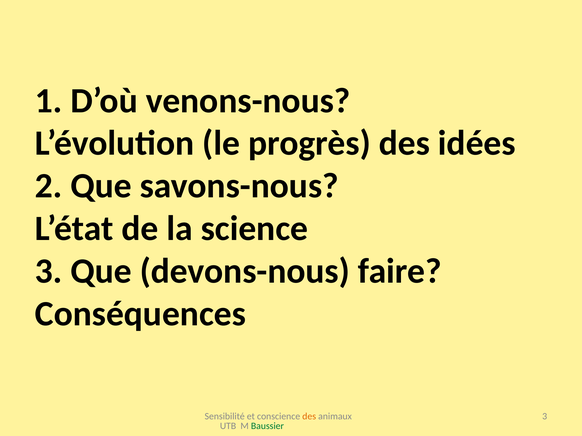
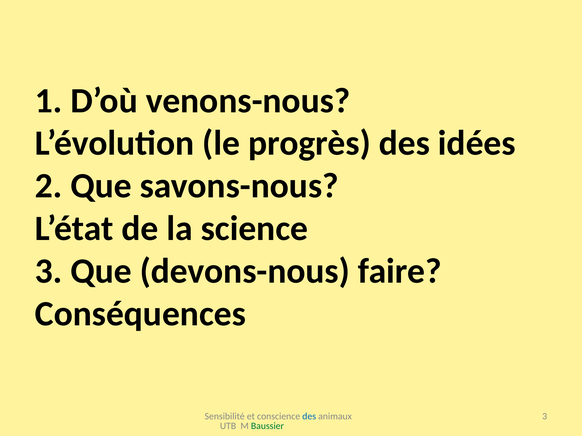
des at (309, 417) colour: orange -> blue
